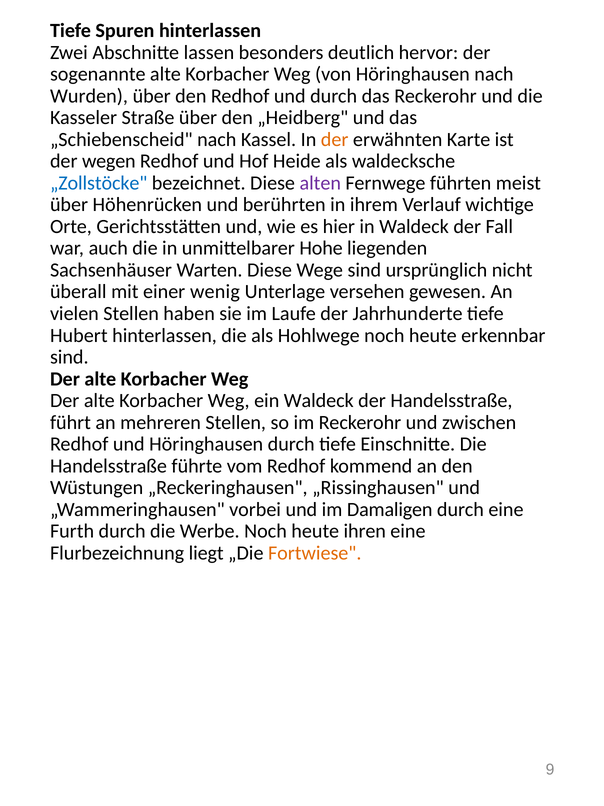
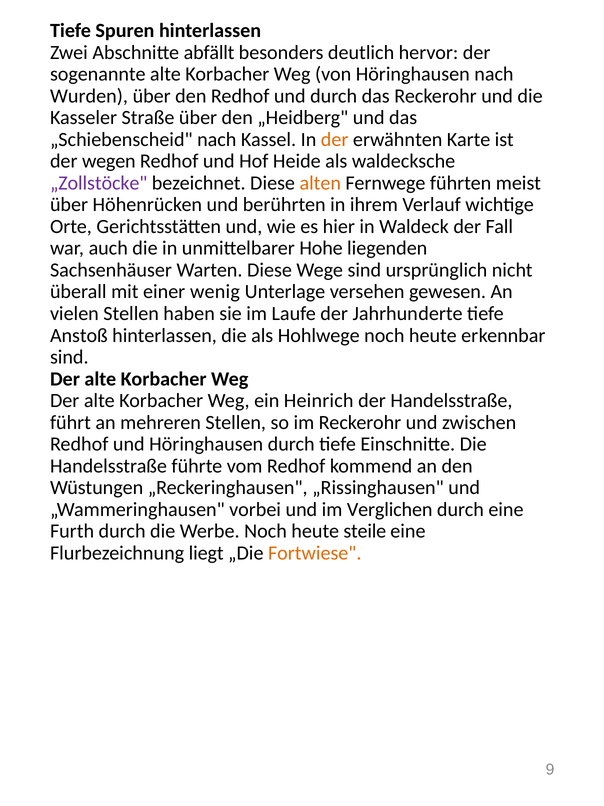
lassen: lassen -> abfällt
„Zollstöcke colour: blue -> purple
alten colour: purple -> orange
Hubert: Hubert -> Anstoß
ein Waldeck: Waldeck -> Heinrich
Damaligen: Damaligen -> Verglichen
ihren: ihren -> steile
